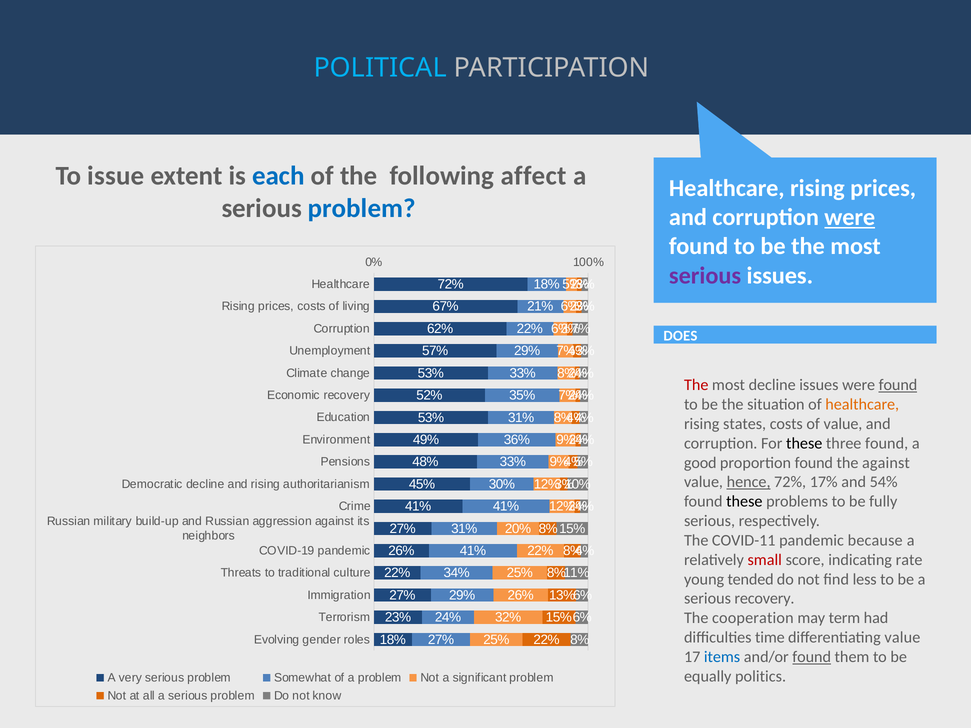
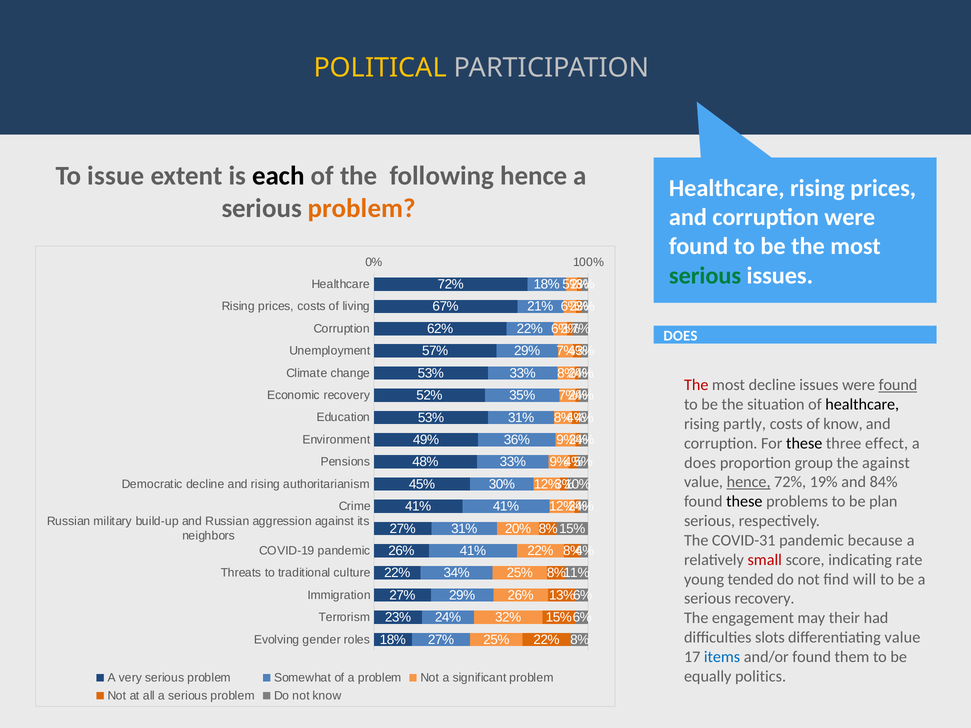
POLITICAL colour: light blue -> yellow
each colour: blue -> black
following affect: affect -> hence
problem at (362, 208) colour: blue -> orange
were at (850, 217) underline: present -> none
serious at (705, 276) colour: purple -> green
healthcare at (862, 405) colour: orange -> black
states: states -> partly
of value: value -> know
three found: found -> effect
good at (700, 463): good -> does
proportion found: found -> group
17%: 17% -> 19%
54%: 54% -> 84%
fully: fully -> plan
COVID-11: COVID-11 -> COVID-31
less: less -> will
cooperation: cooperation -> engagement
term: term -> their
time: time -> slots
found at (812, 657) underline: present -> none
